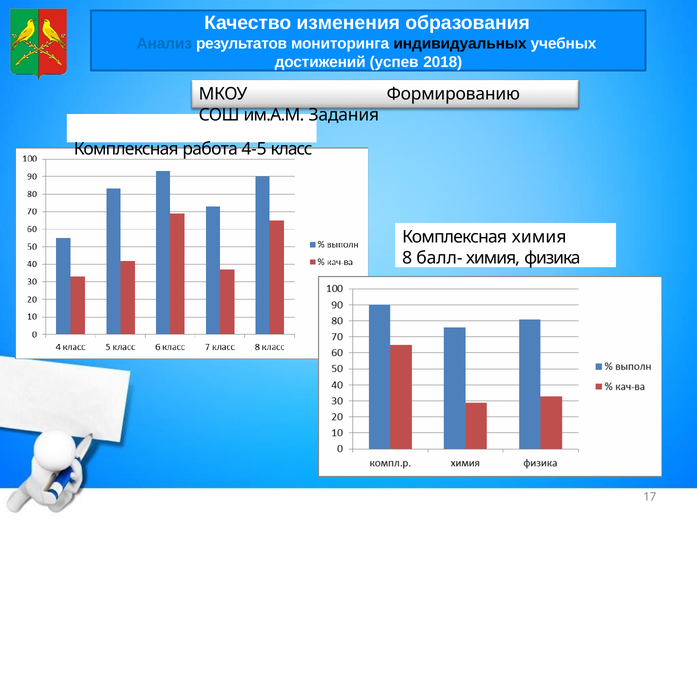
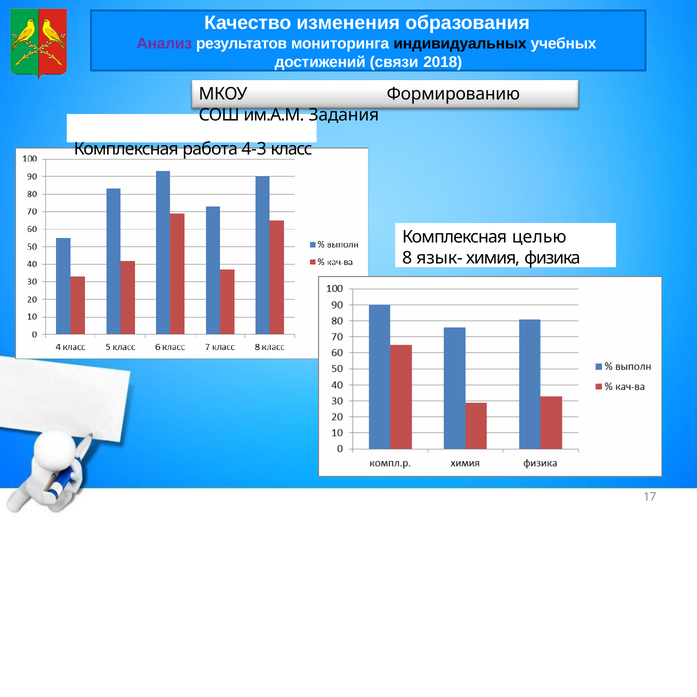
Анализ colour: blue -> purple
успев: успев -> связи
4-5: 4-5 -> 4-3
Комплексная химия: химия -> целью
балл-: балл- -> язык-
